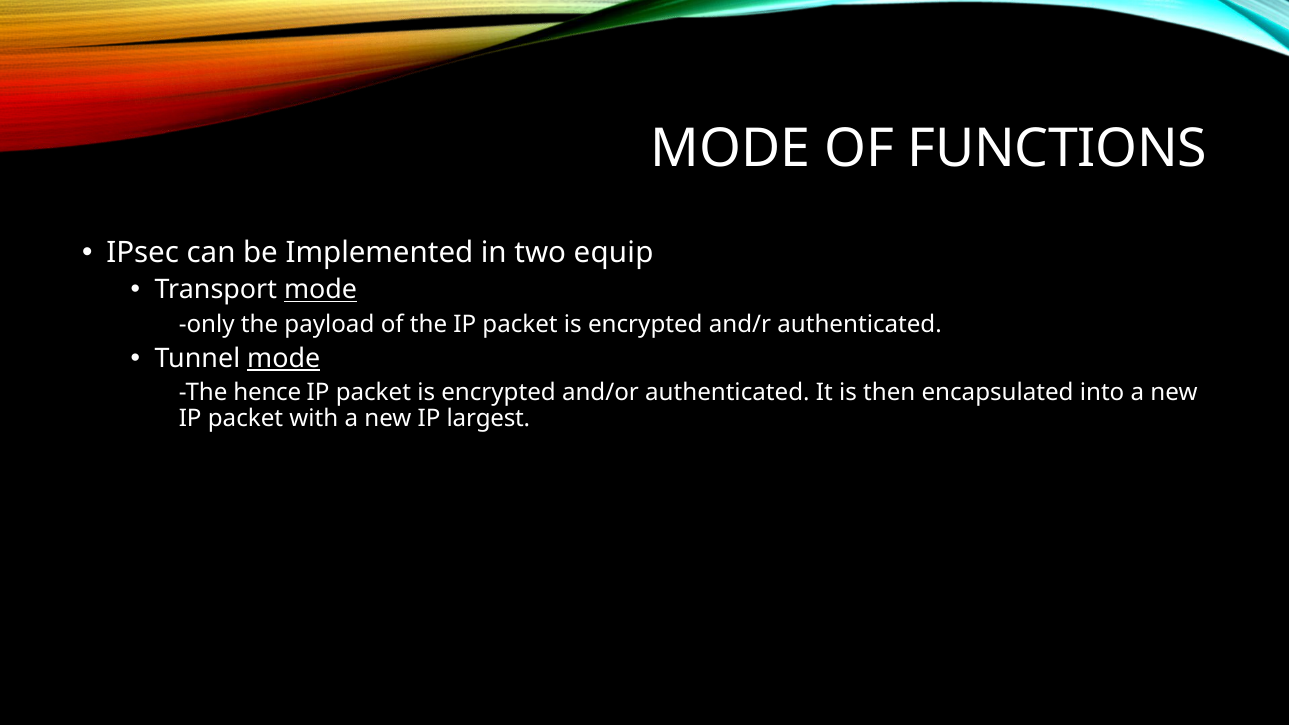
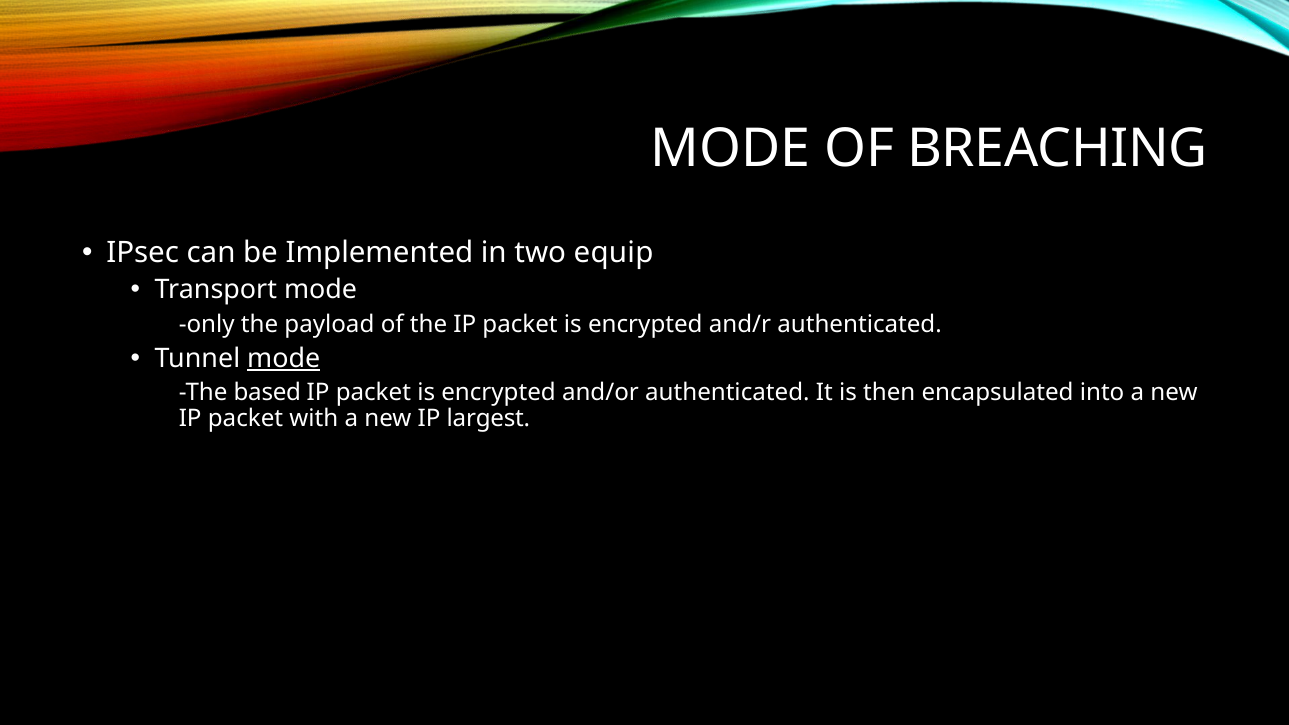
FUNCTIONS: FUNCTIONS -> BREACHING
mode at (321, 290) underline: present -> none
hence: hence -> based
